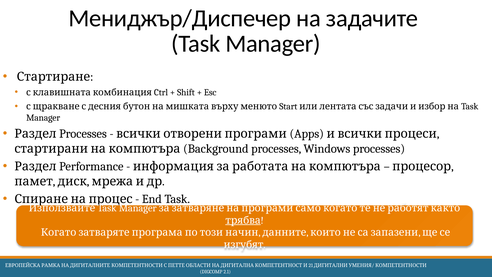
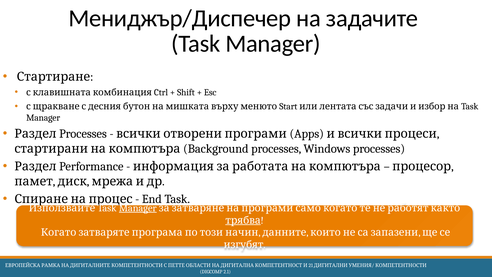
Manager at (138, 208) underline: none -> present
